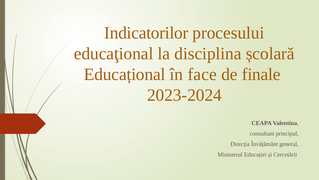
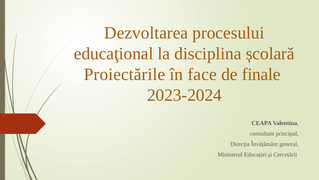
Indicatorilor: Indicatorilor -> Dezvoltarea
Educațional: Educațional -> Proiectările
